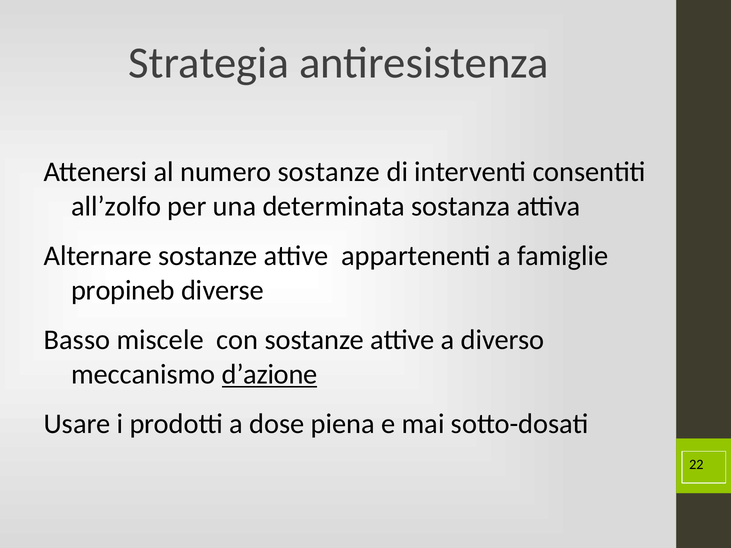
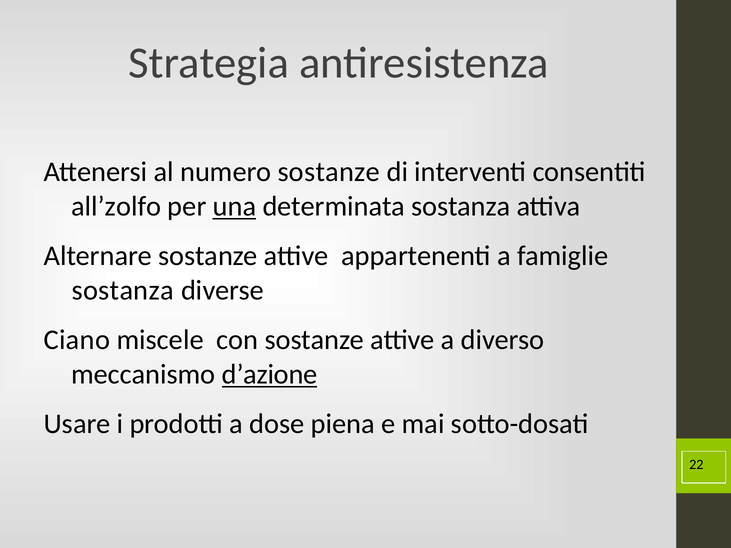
una underline: none -> present
propineb at (123, 291): propineb -> sostanza
Basso: Basso -> Ciano
